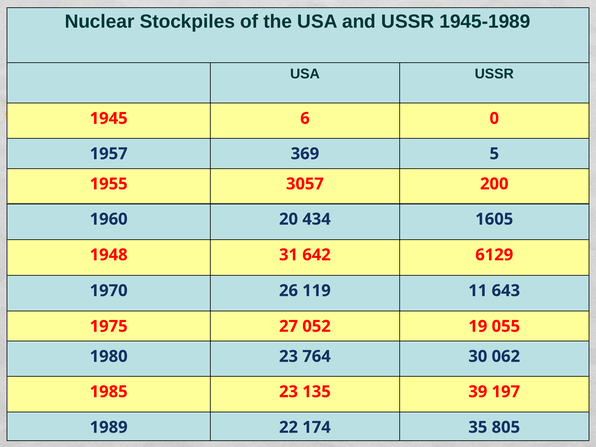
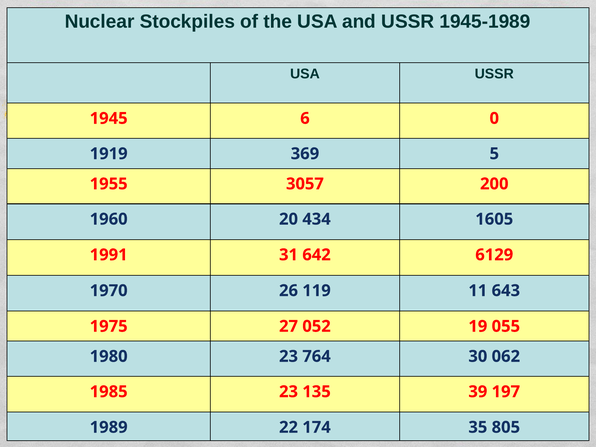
1957: 1957 -> 1919
1948: 1948 -> 1991
